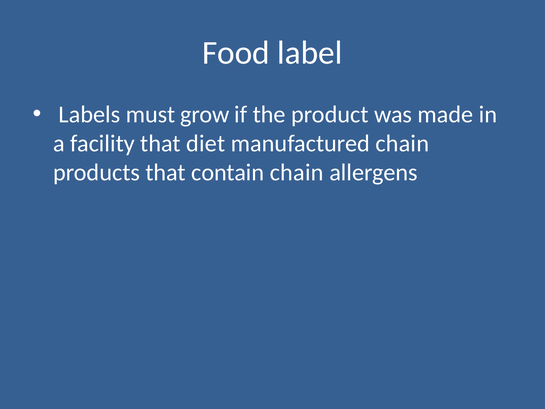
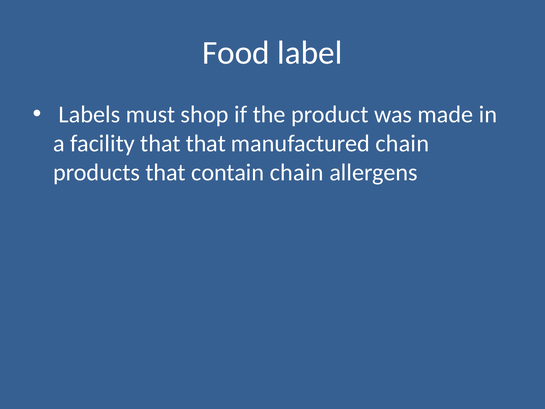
grow: grow -> shop
that diet: diet -> that
